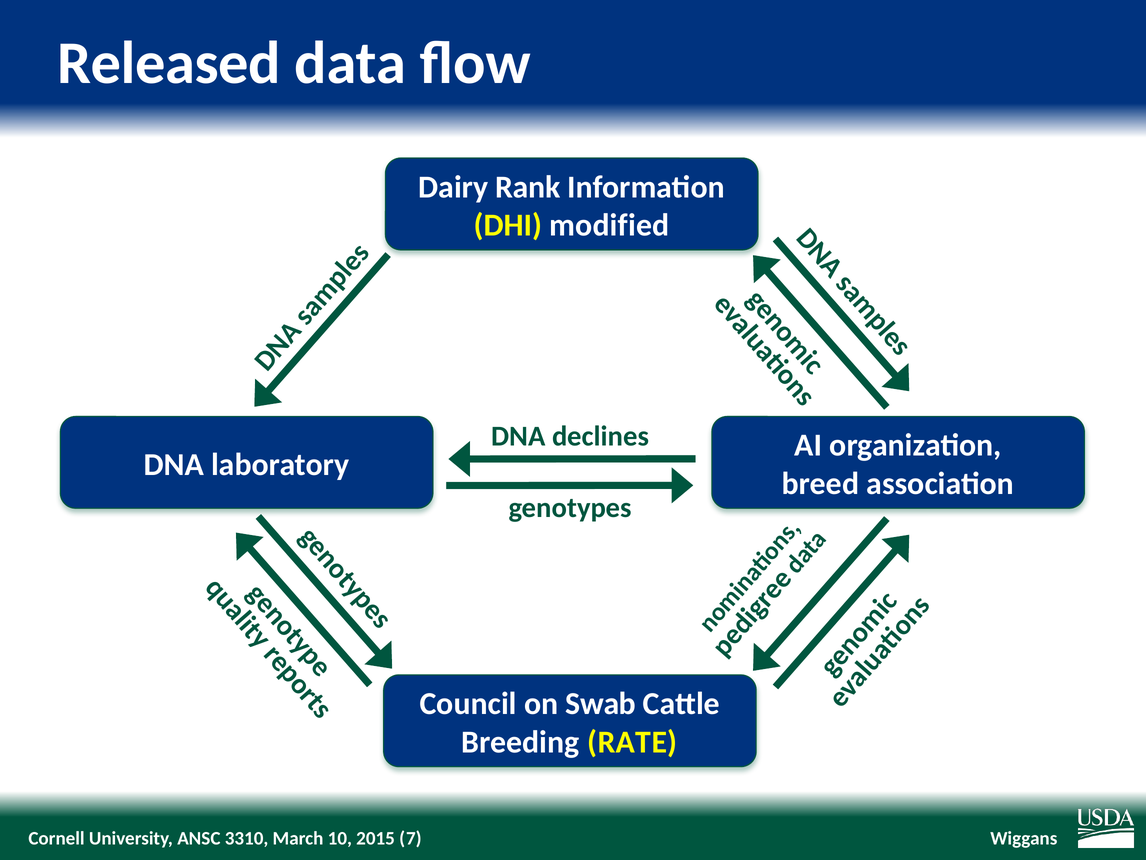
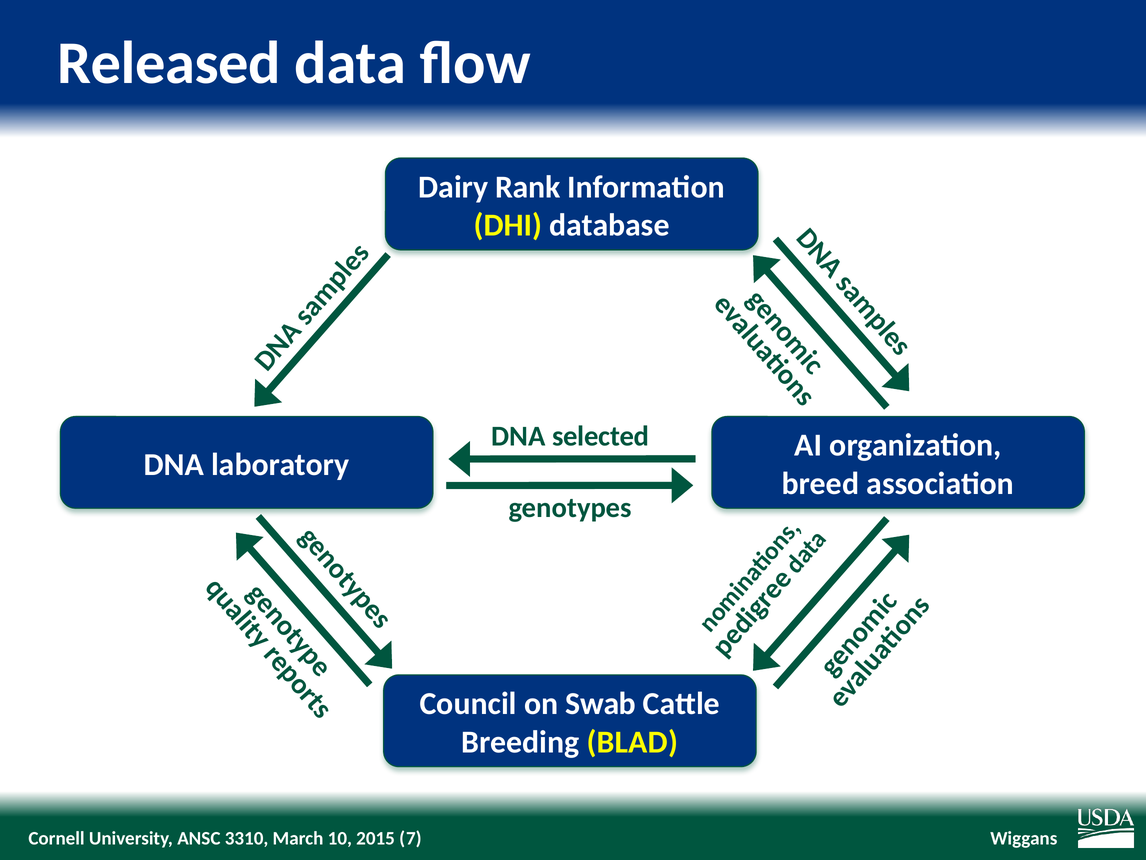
modified: modified -> database
declines: declines -> selected
RATE: RATE -> BLAD
